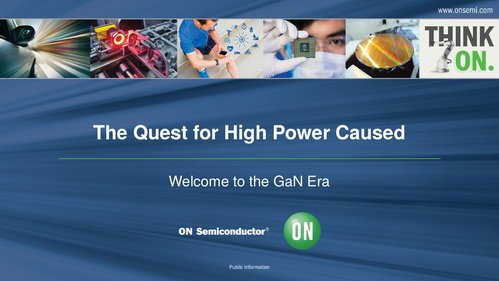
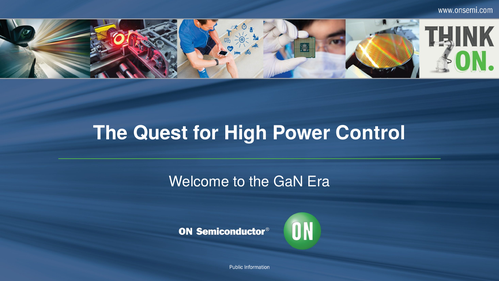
Caused: Caused -> Control
